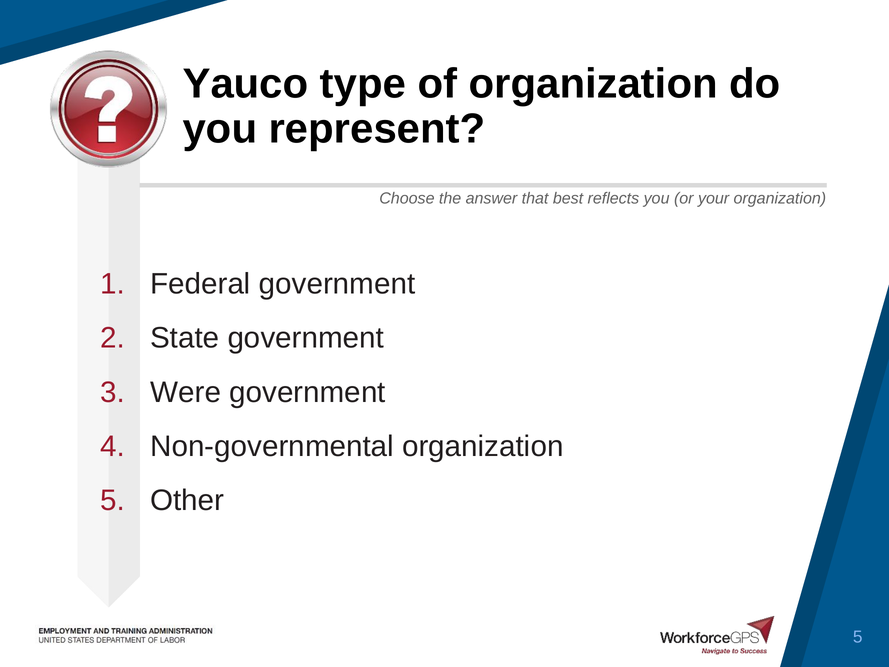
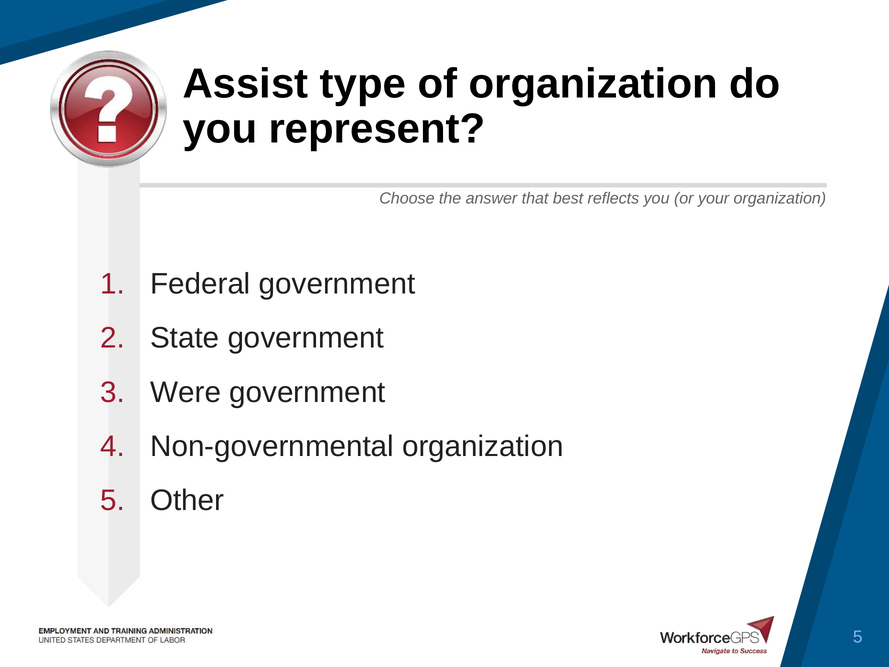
Yauco: Yauco -> Assist
